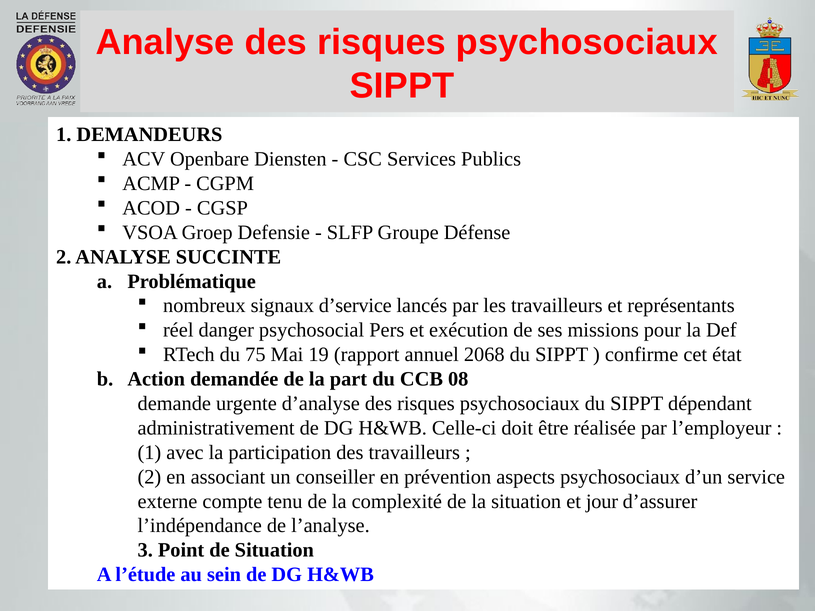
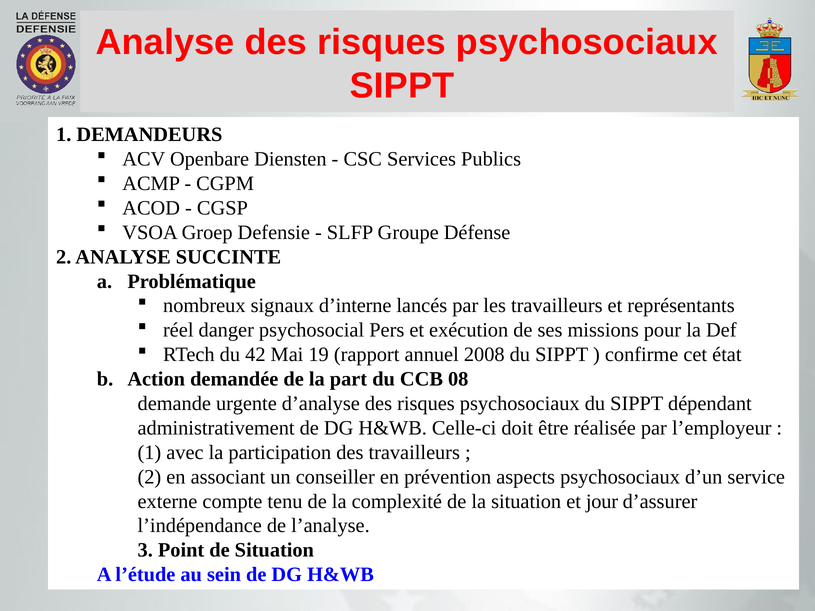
d’service: d’service -> d’interne
75: 75 -> 42
2068: 2068 -> 2008
